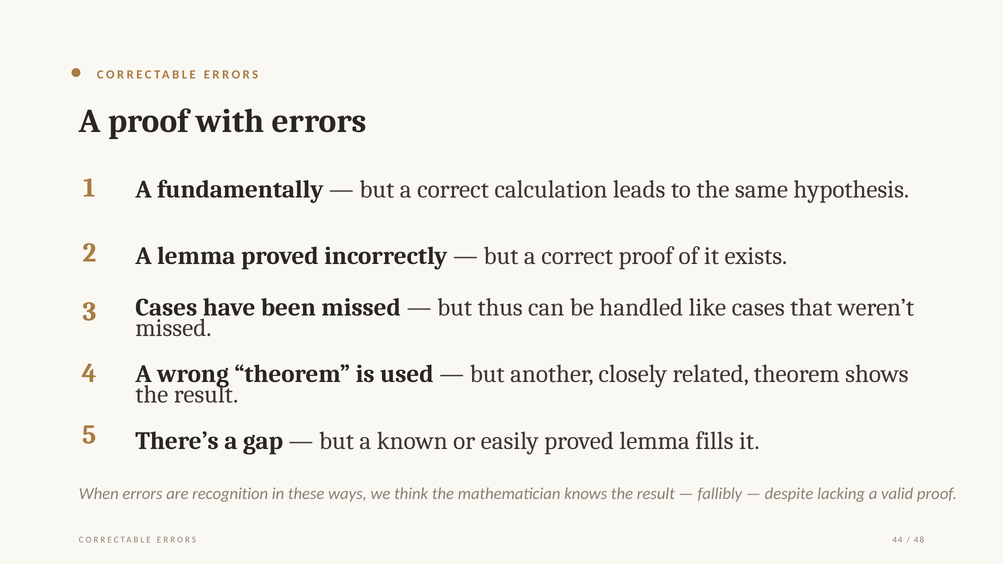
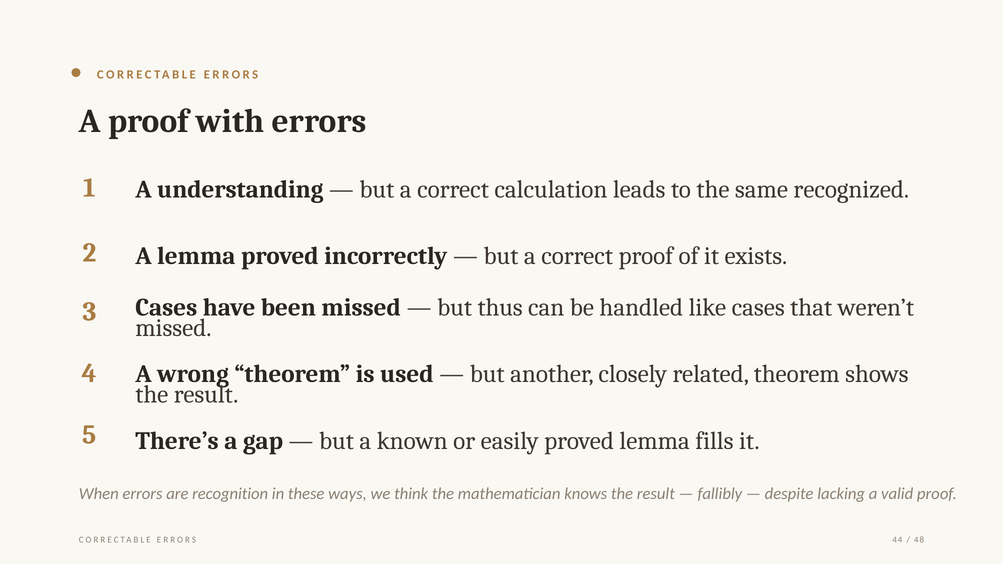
fundamentally: fundamentally -> understanding
hypothesis: hypothesis -> recognized
